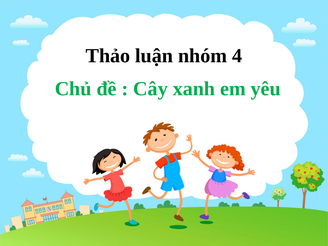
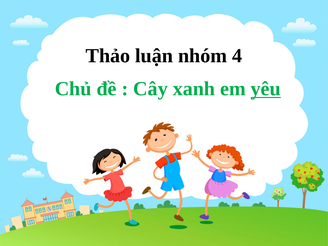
yêu underline: none -> present
